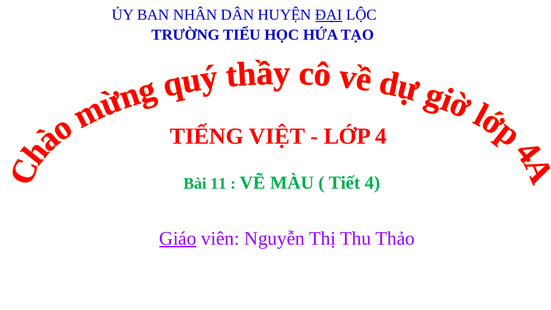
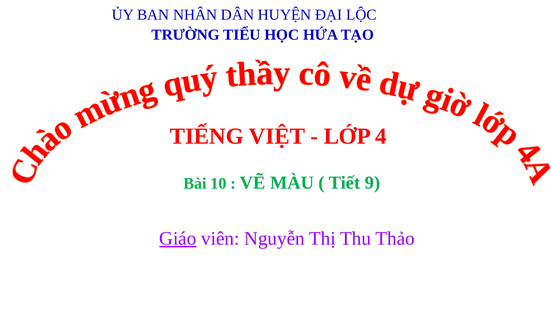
ĐẠI underline: present -> none
11: 11 -> 10
Tiết 4: 4 -> 9
